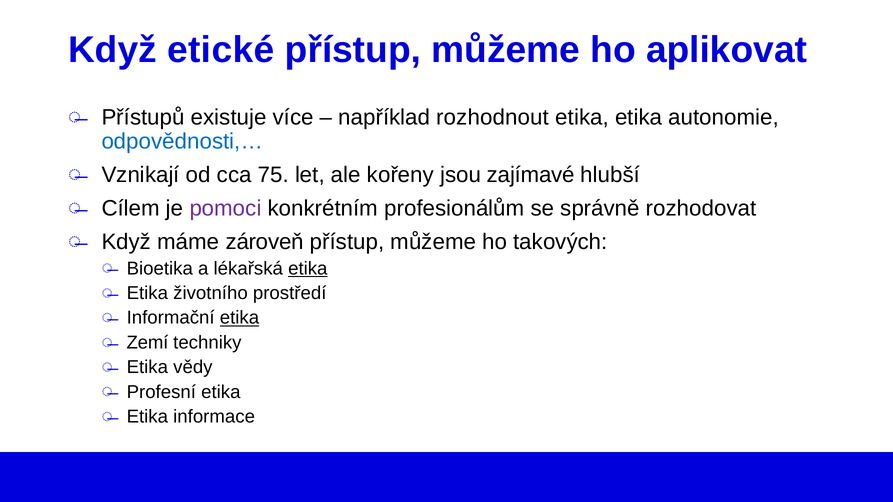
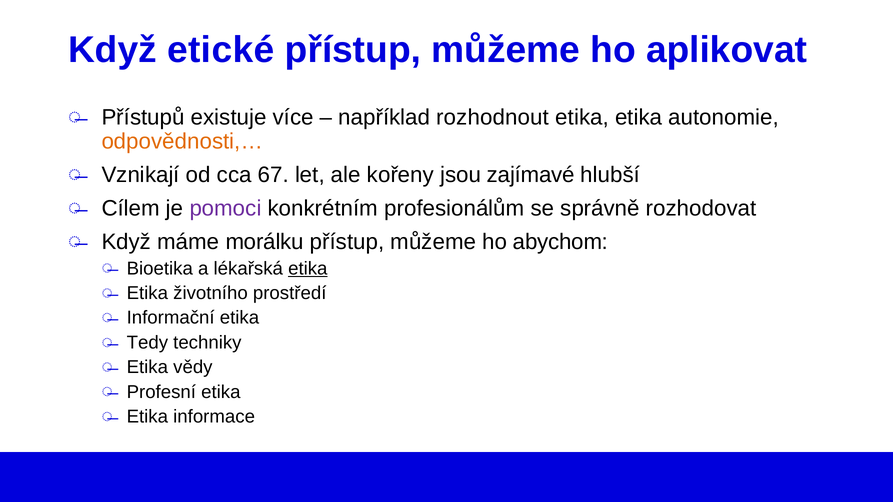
odpovědnosti,… colour: blue -> orange
75: 75 -> 67
zároveň: zároveň -> morálku
takových: takových -> abychom
etika at (239, 318) underline: present -> none
Zemí: Zemí -> Tedy
